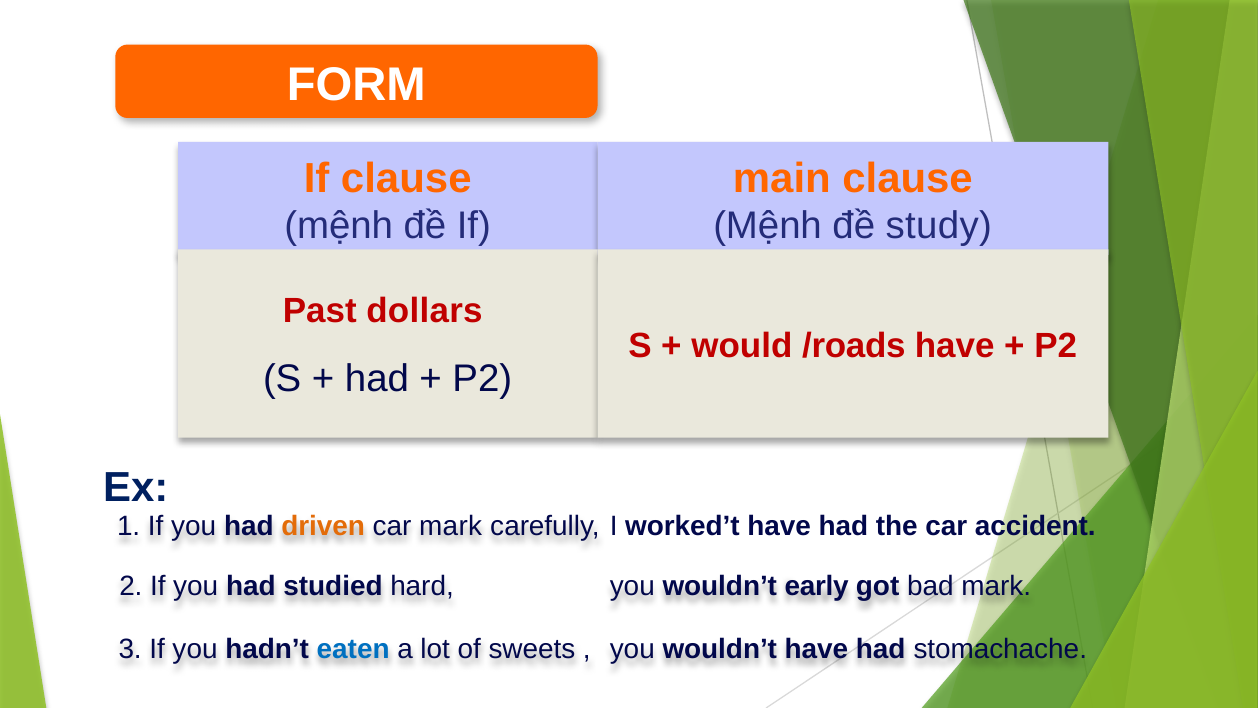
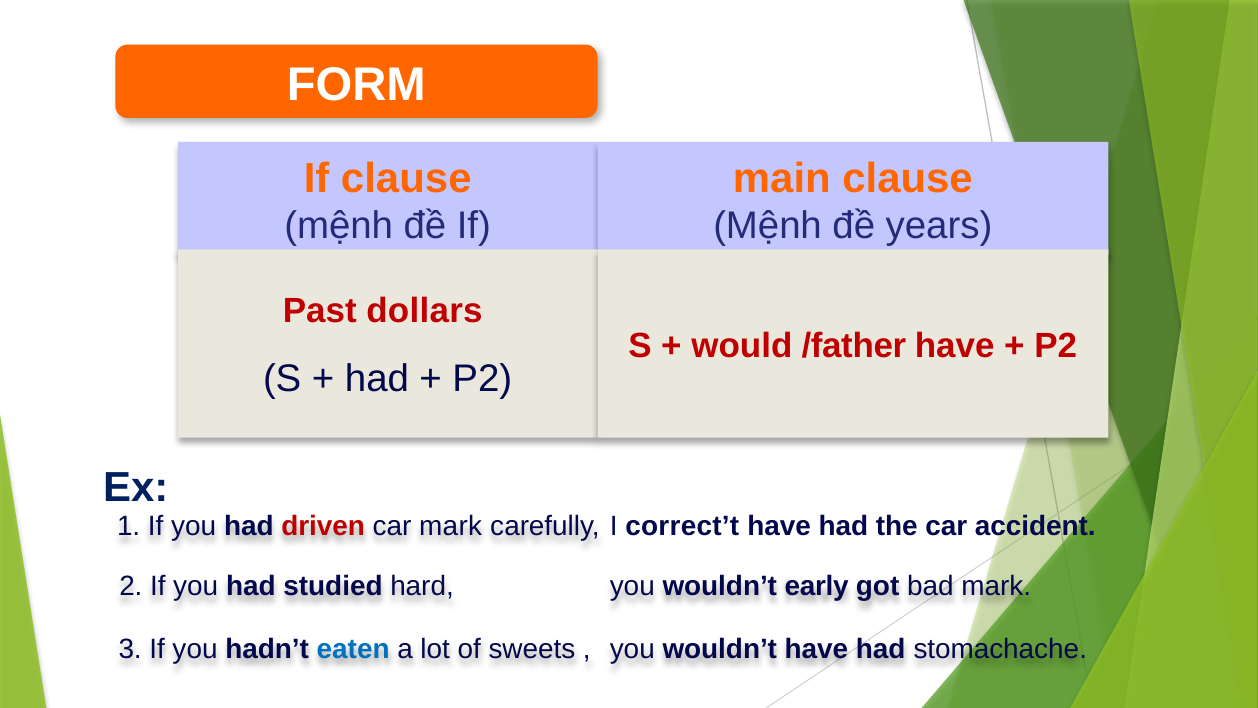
study: study -> years
/roads: /roads -> /father
driven colour: orange -> red
worked’t: worked’t -> correct’t
